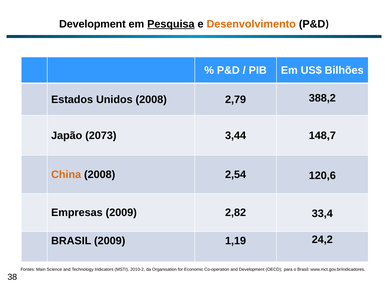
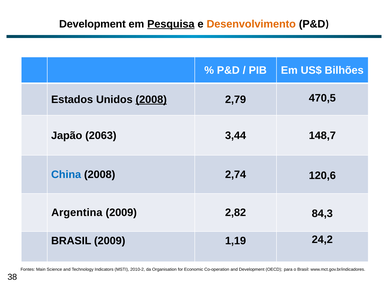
2008 at (151, 100) underline: none -> present
388,2: 388,2 -> 470,5
2073: 2073 -> 2063
China colour: orange -> blue
2,54: 2,54 -> 2,74
Empresas: Empresas -> Argentina
33,4: 33,4 -> 84,3
